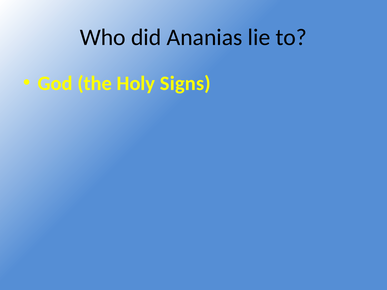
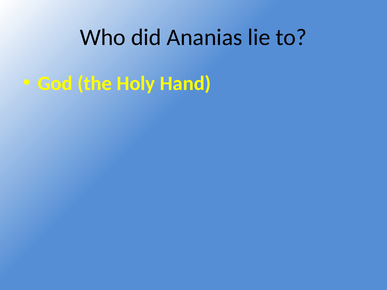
Signs: Signs -> Hand
